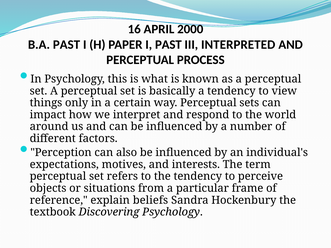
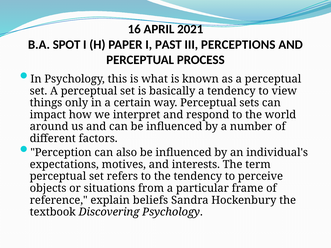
2000: 2000 -> 2021
B.A PAST: PAST -> SPOT
INTERPRETED: INTERPRETED -> PERCEPTIONS
